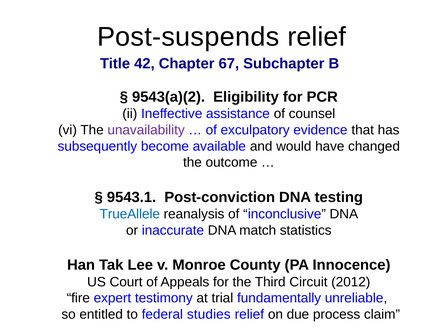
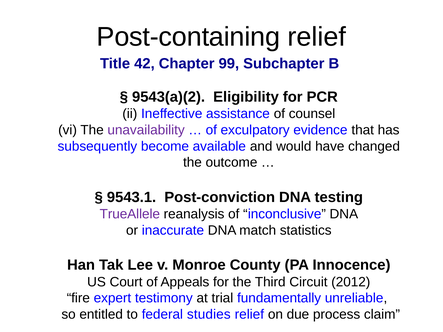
Post-suspends: Post-suspends -> Post-containing
67: 67 -> 99
TrueAllele colour: blue -> purple
